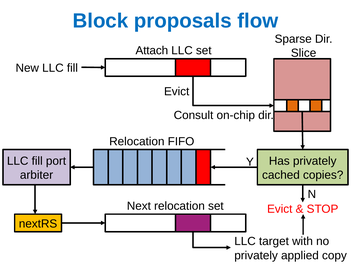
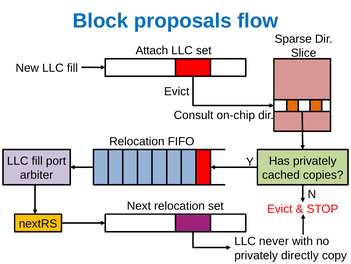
target: target -> never
applied: applied -> directly
